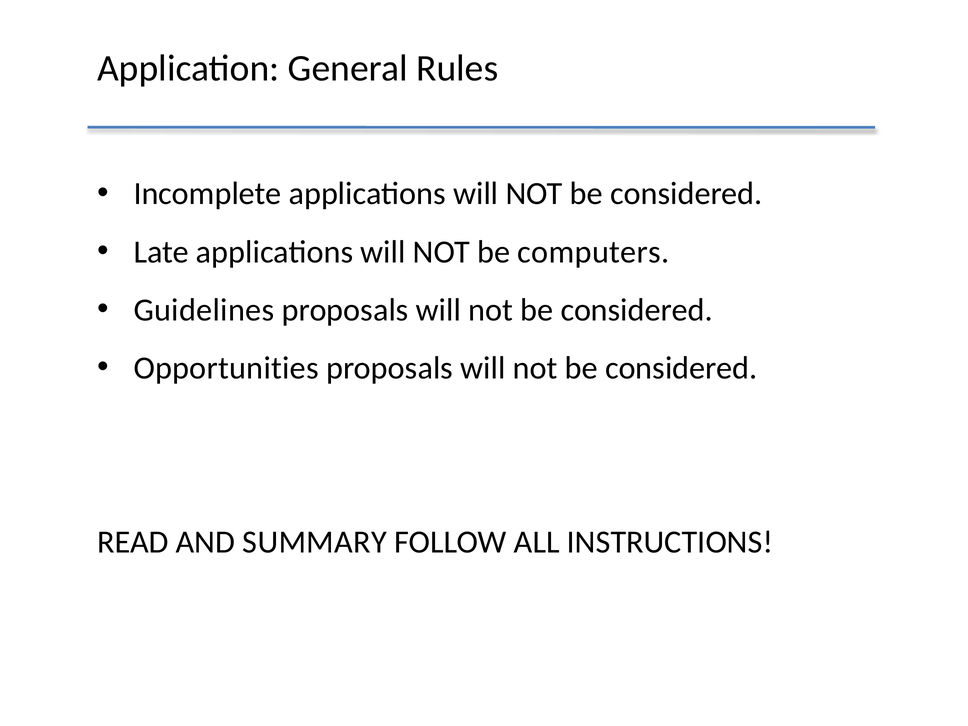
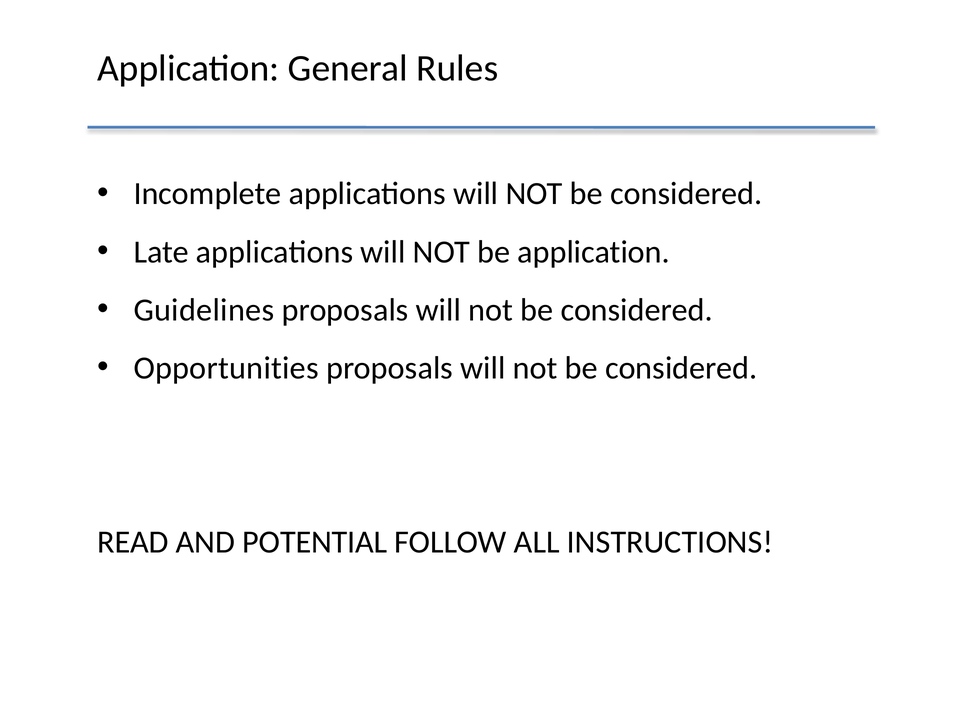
be computers: computers -> application
SUMMARY: SUMMARY -> POTENTIAL
